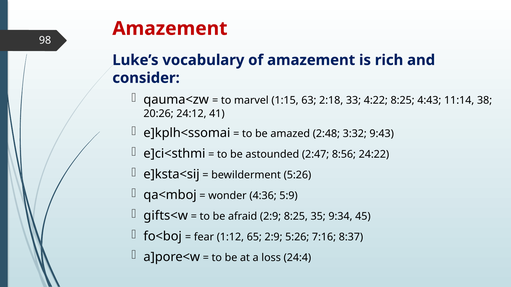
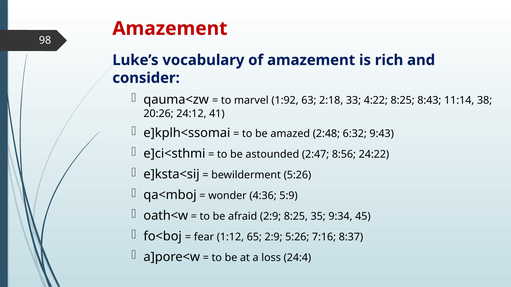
1:15: 1:15 -> 1:92
4:43: 4:43 -> 8:43
3:32: 3:32 -> 6:32
gifts<w: gifts<w -> oath<w
